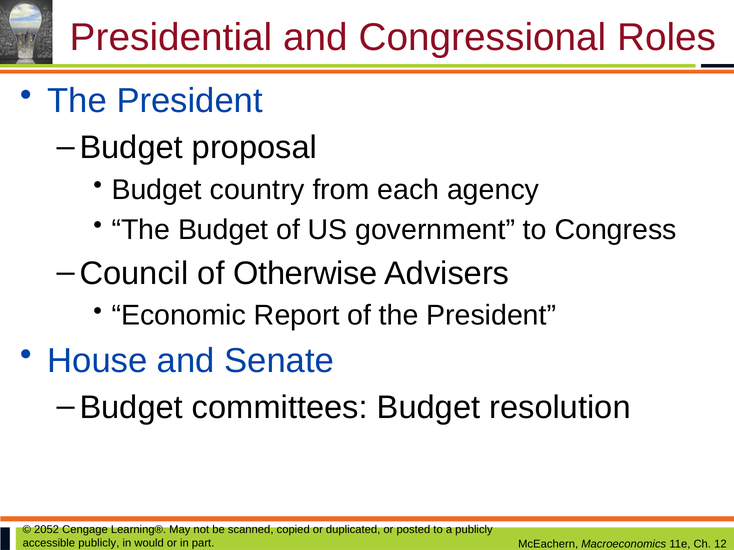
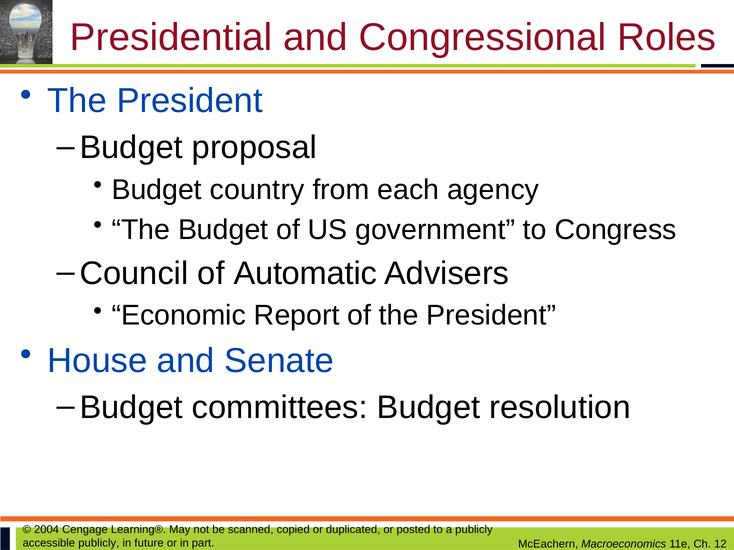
Otherwise: Otherwise -> Automatic
2052: 2052 -> 2004
would: would -> future
